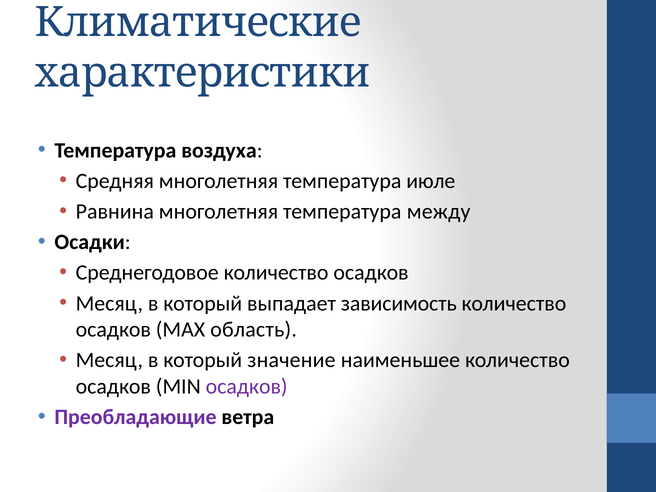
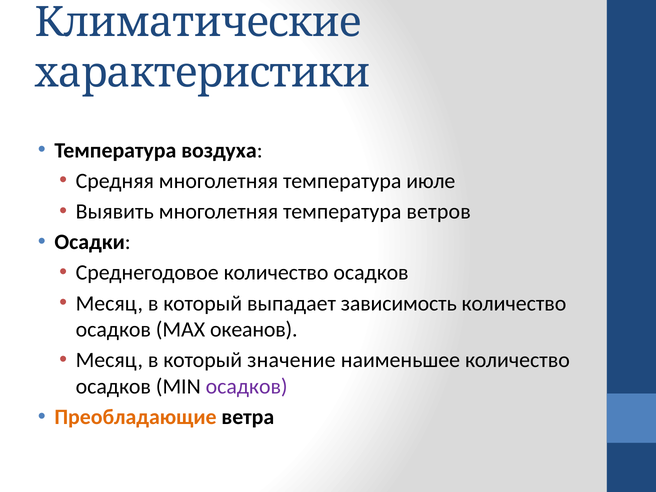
Равнина: Равнина -> Выявить
между: между -> ветров
область: область -> океанов
Преобладающие colour: purple -> orange
